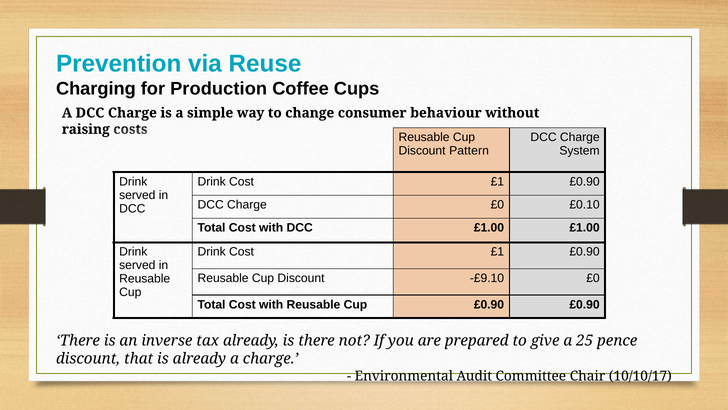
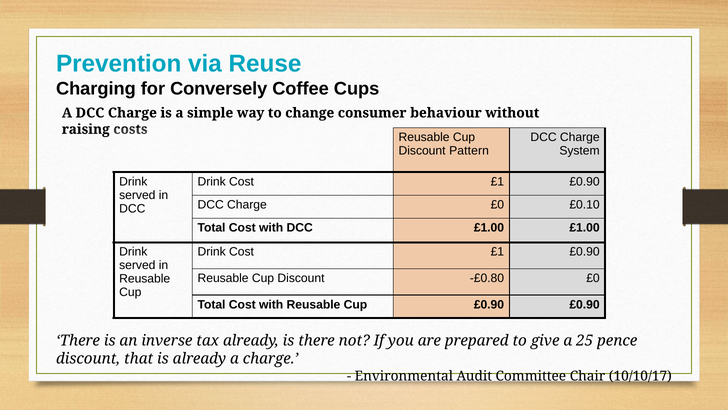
Production: Production -> Conversely
-£9.10: -£9.10 -> -£0.80
